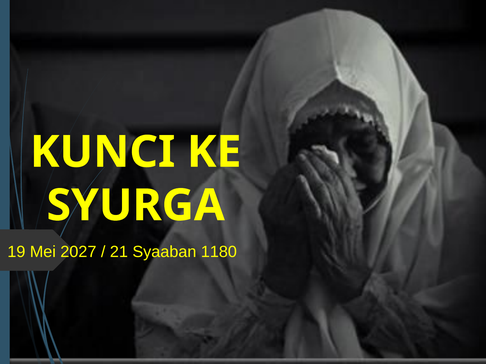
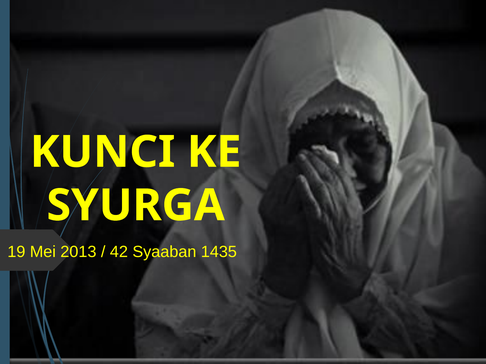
2027: 2027 -> 2013
21: 21 -> 42
1180: 1180 -> 1435
